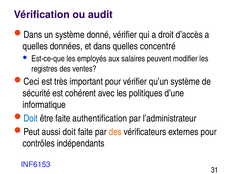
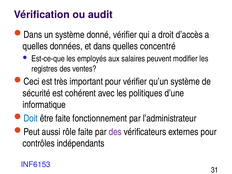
authentification: authentification -> fonctionnement
aussi doit: doit -> rôle
des at (115, 132) colour: orange -> purple
